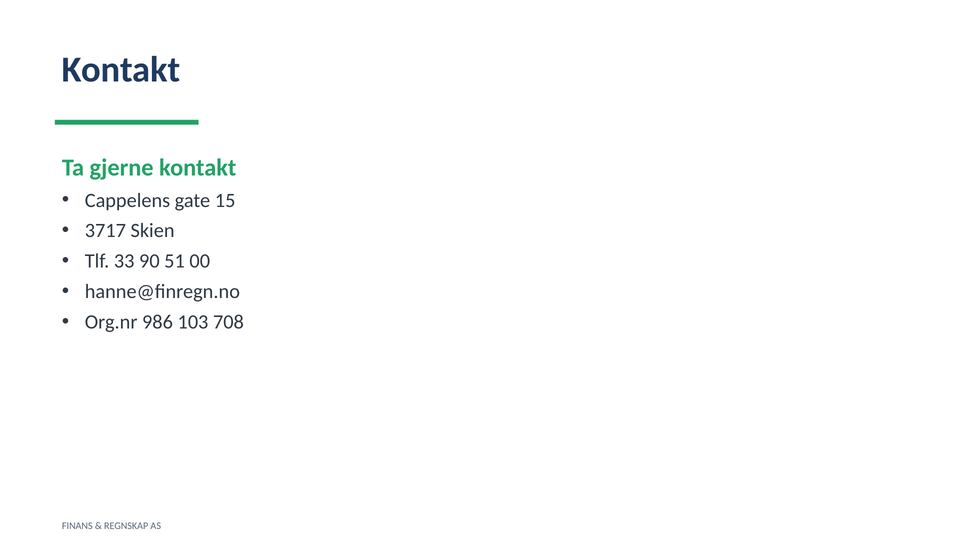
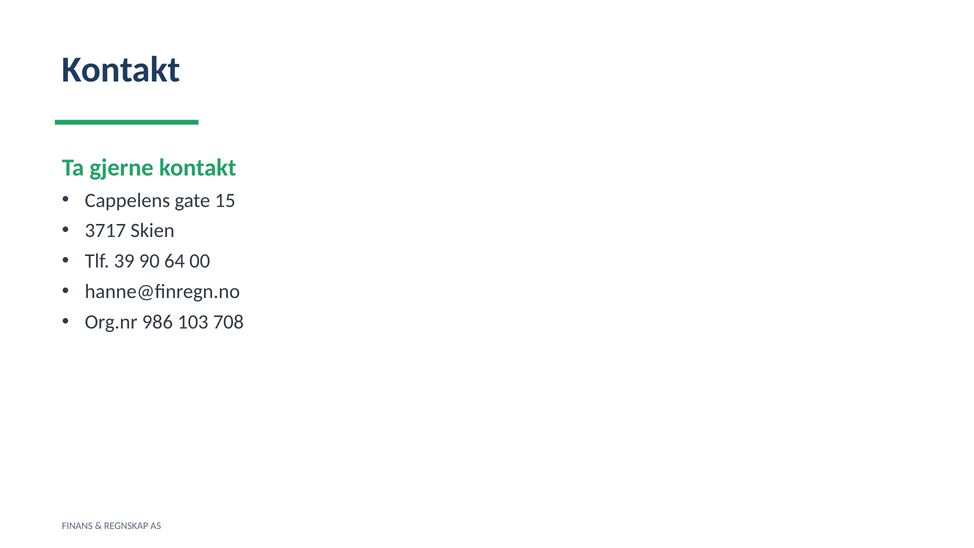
33: 33 -> 39
51: 51 -> 64
